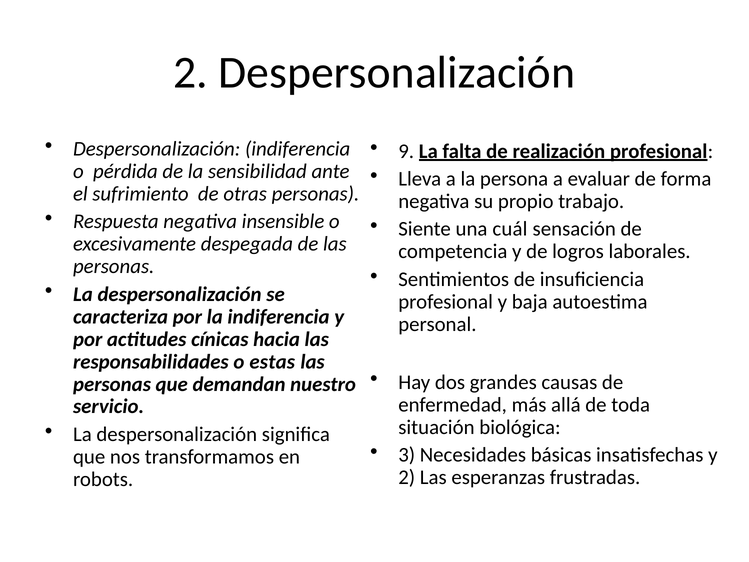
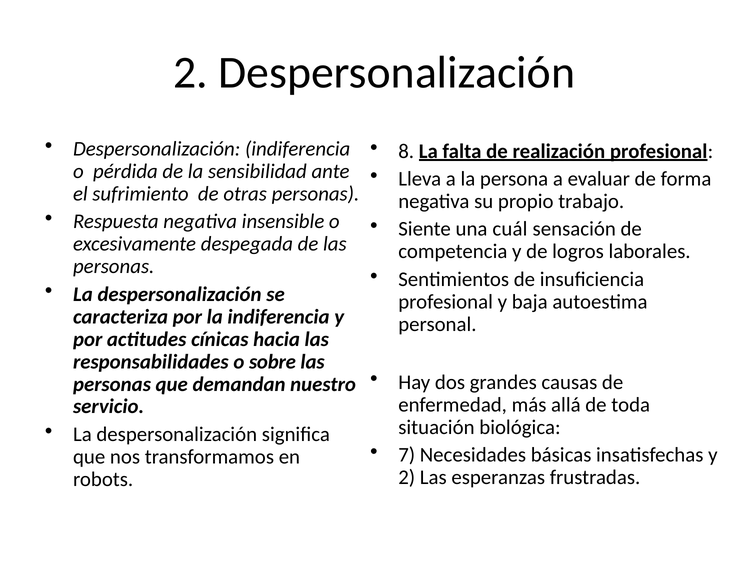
9: 9 -> 8
estas: estas -> sobre
3: 3 -> 7
